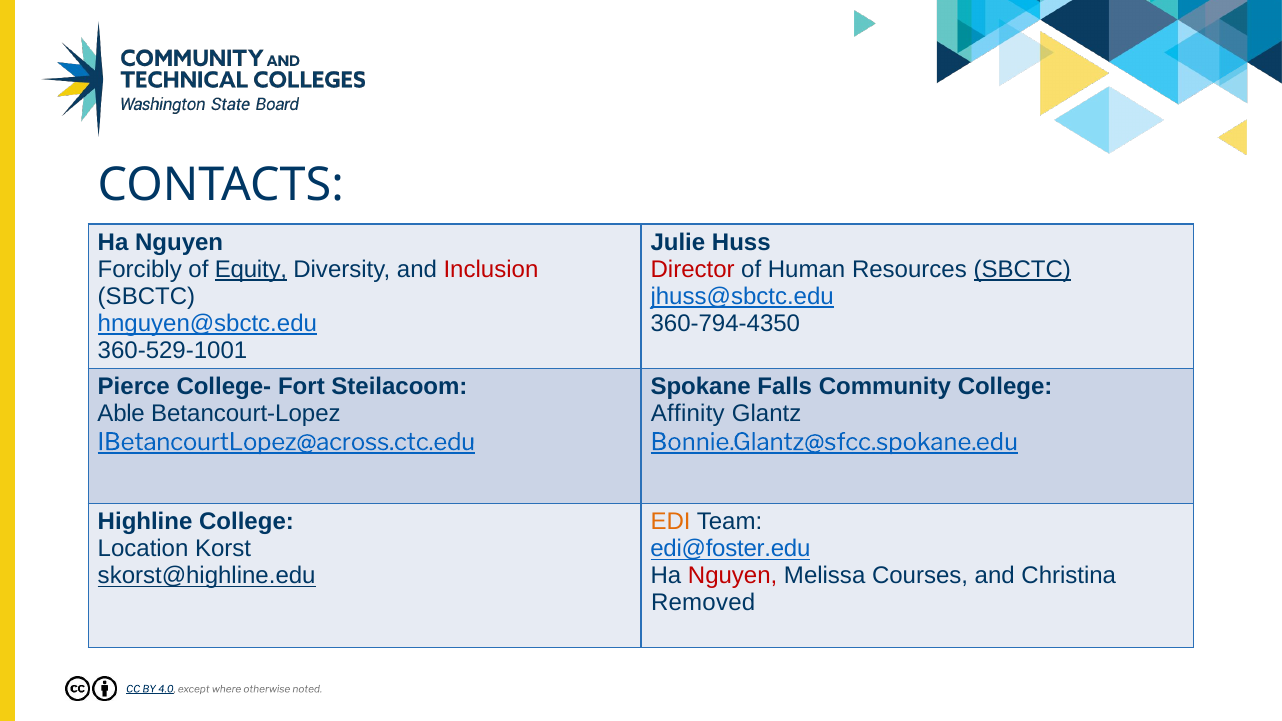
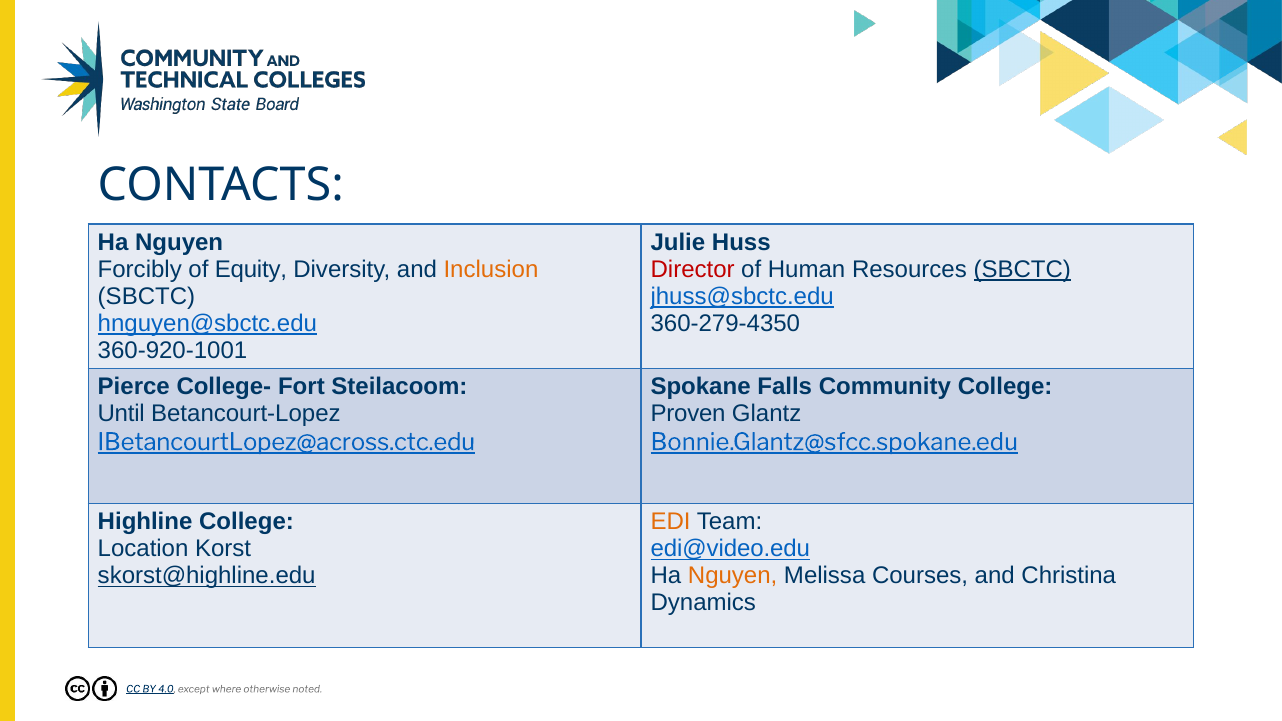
Equity underline: present -> none
Inclusion colour: red -> orange
360-794-4350: 360-794-4350 -> 360-279-4350
360-529-1001: 360-529-1001 -> 360-920-1001
Able: Able -> Until
Affinity: Affinity -> Proven
edi@foster.edu: edi@foster.edu -> edi@video.edu
Nguyen colour: red -> orange
Removed: Removed -> Dynamics
